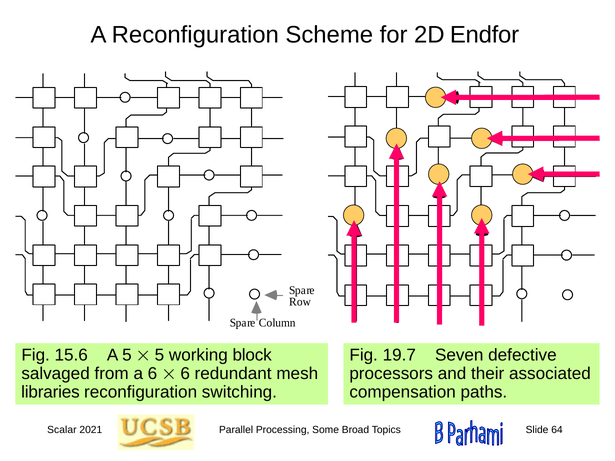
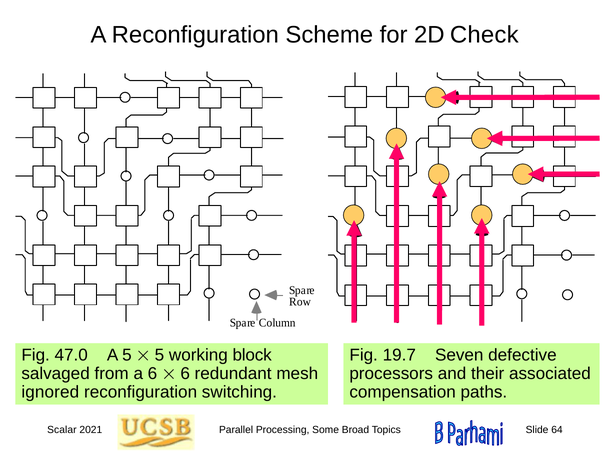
Endfor: Endfor -> Check
15.6: 15.6 -> 47.0
libraries: libraries -> ignored
